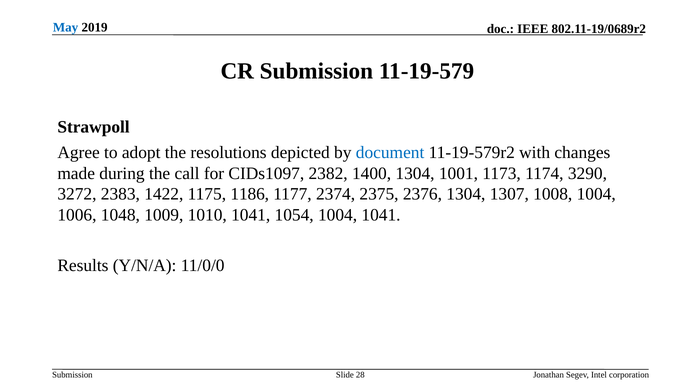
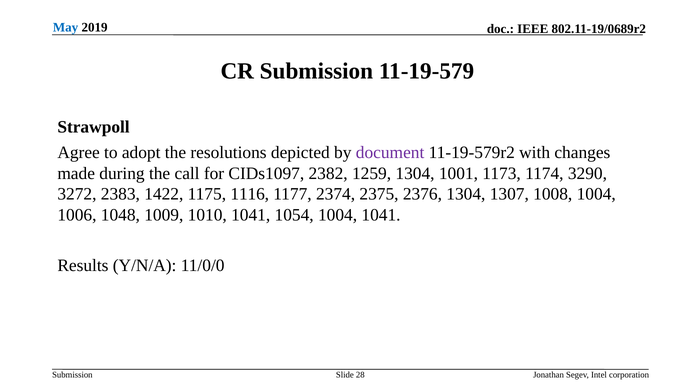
document colour: blue -> purple
1400: 1400 -> 1259
1186: 1186 -> 1116
